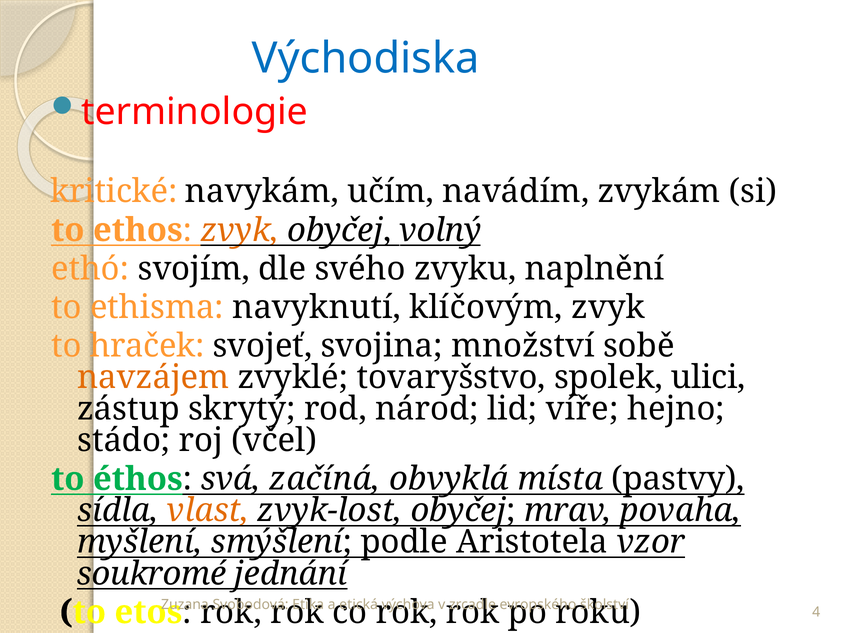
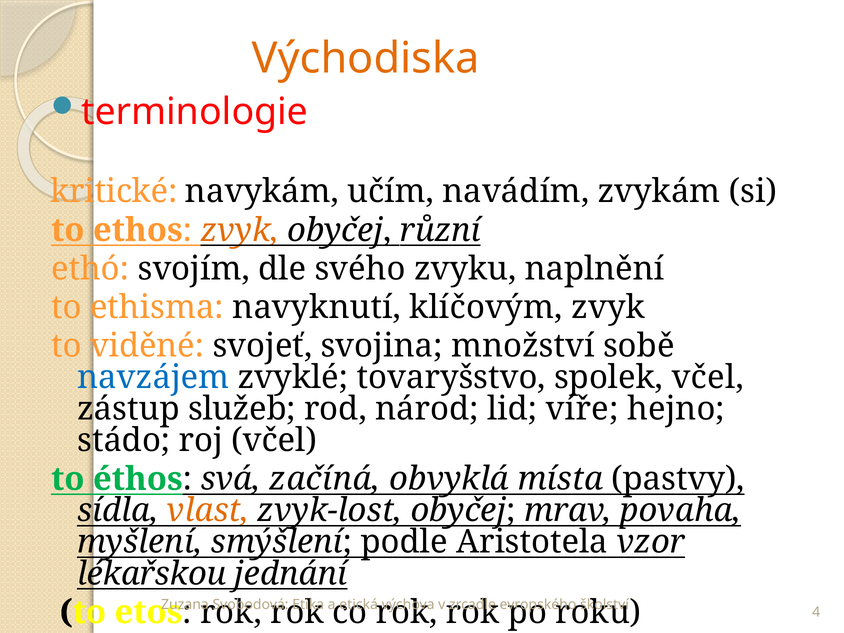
Východiska colour: blue -> orange
volný: volný -> různí
hraček: hraček -> viděné
navzájem colour: orange -> blue
spolek ulici: ulici -> včel
skrytý: skrytý -> služeb
soukromé: soukromé -> lékařskou
